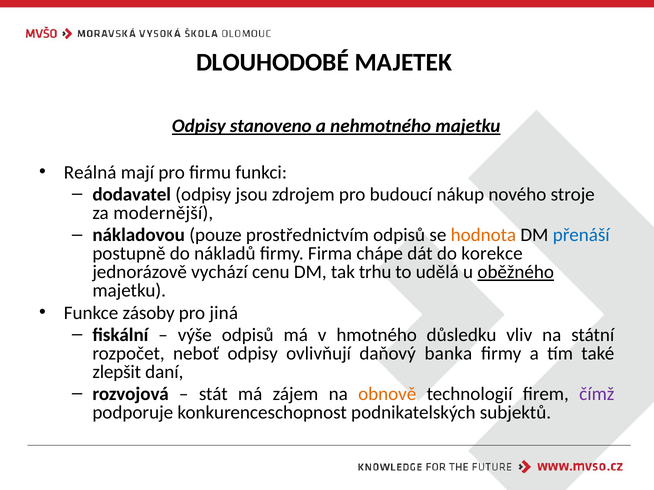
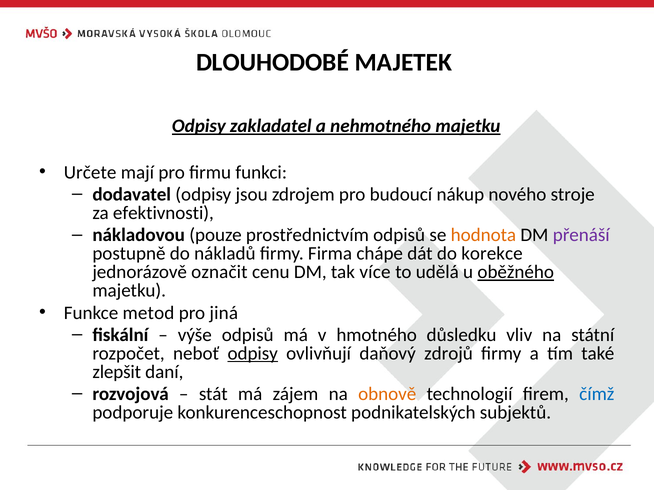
stanoveno: stanoveno -> zakladatel
Reálná: Reálná -> Určete
modernější: modernější -> efektivnosti
přenáší colour: blue -> purple
vychází: vychází -> označit
trhu: trhu -> více
zásoby: zásoby -> metod
odpisy at (253, 354) underline: none -> present
banka: banka -> zdrojů
čímž colour: purple -> blue
